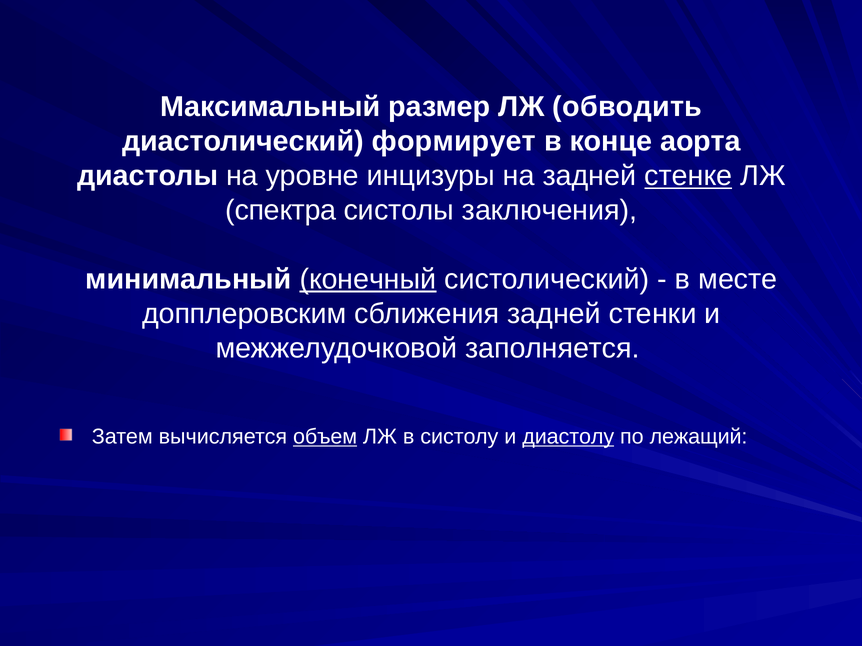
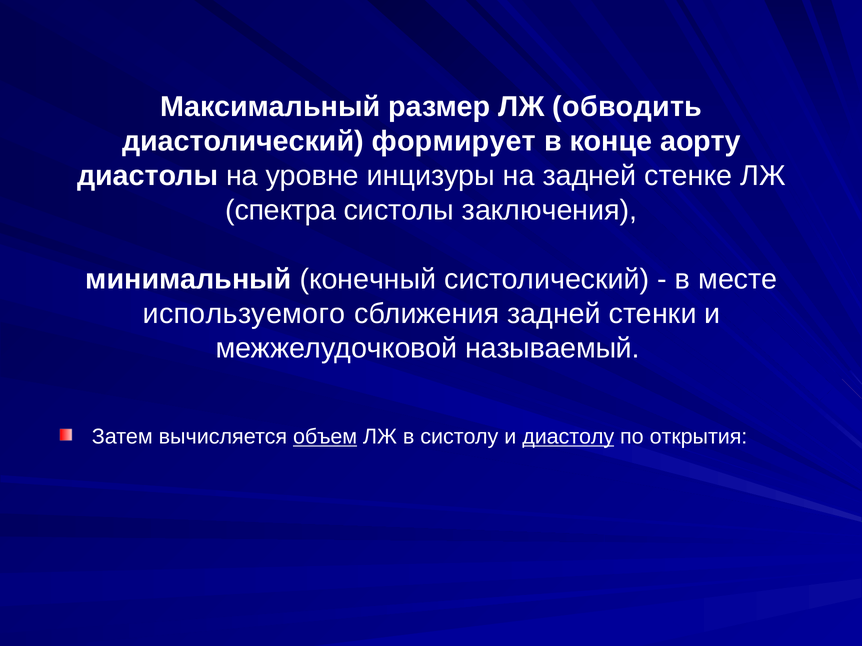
аорта: аорта -> аорту
стенке underline: present -> none
конечный underline: present -> none
допплеровским: допплеровским -> используемого
заполняется: заполняется -> называемый
лежащий: лежащий -> открытия
